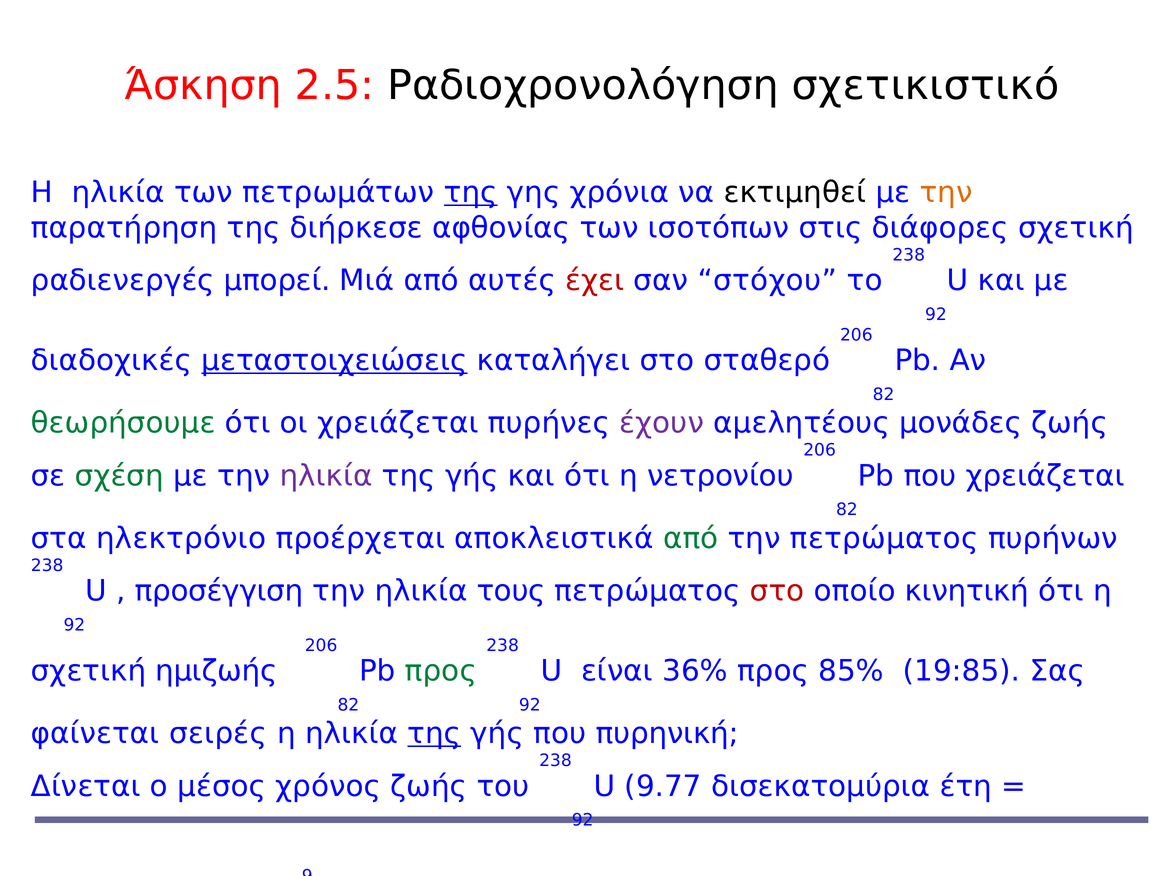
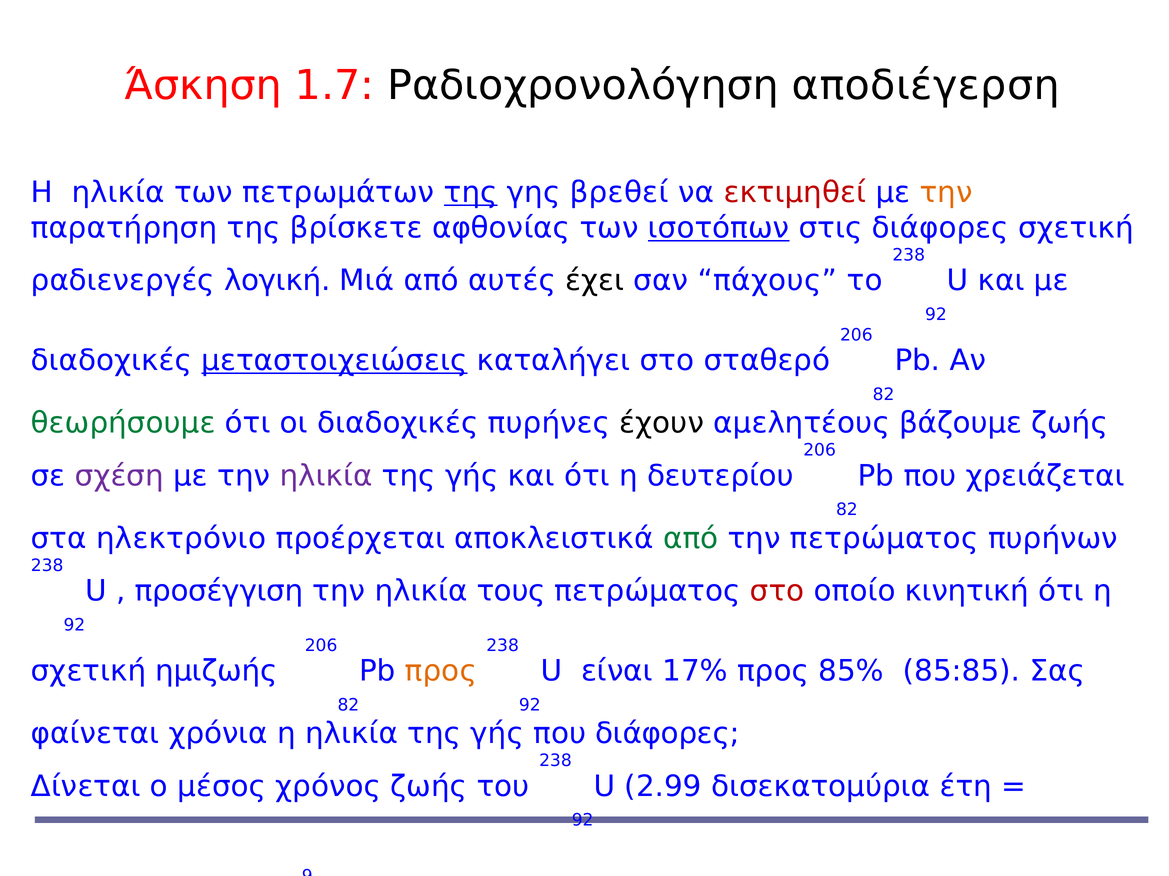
2.5: 2.5 -> 1.7
σχετικιστικό: σχετικιστικό -> αποδιέγερση
χρόνια: χρόνια -> βρεθεί
εκτιμηθεί colour: black -> red
διήρκεσε: διήρκεσε -> βρίσκετε
ισοτόπων underline: none -> present
μπορεί: μπορεί -> λογική
έχει colour: red -> black
στόχου: στόχου -> πάχους
οι χρειάζεται: χρειάζεται -> διαδοχικές
έχουν colour: purple -> black
μονάδες: μονάδες -> βάζουμε
σχέση colour: green -> purple
νετρονίου: νετρονίου -> δευτερίου
προς at (441, 672) colour: green -> orange
36%: 36% -> 17%
19:85: 19:85 -> 85:85
σειρές: σειρές -> χρόνια
της at (434, 734) underline: present -> none
που πυρηνική: πυρηνική -> διάφορες
9.77: 9.77 -> 2.99
